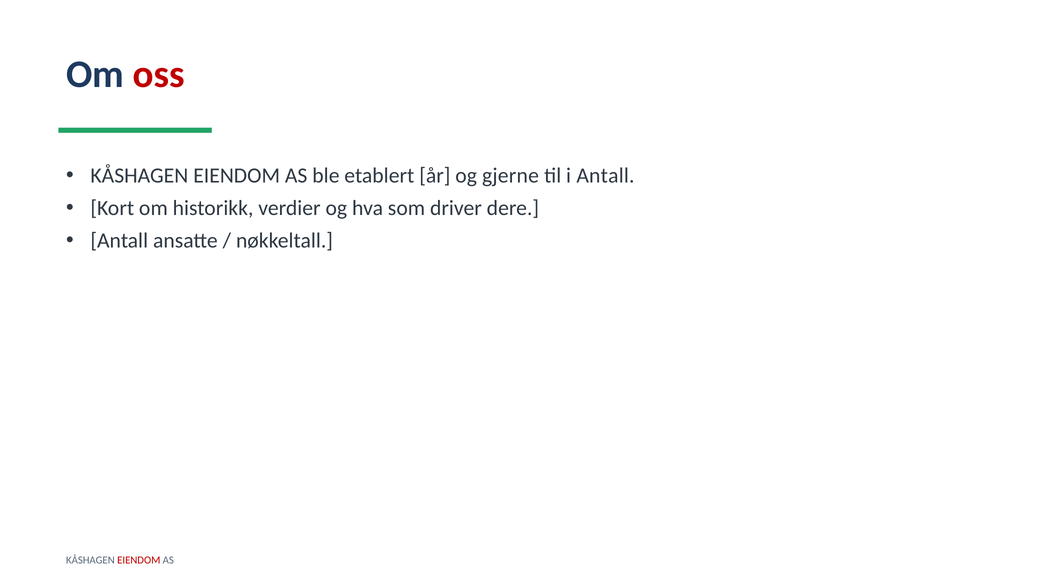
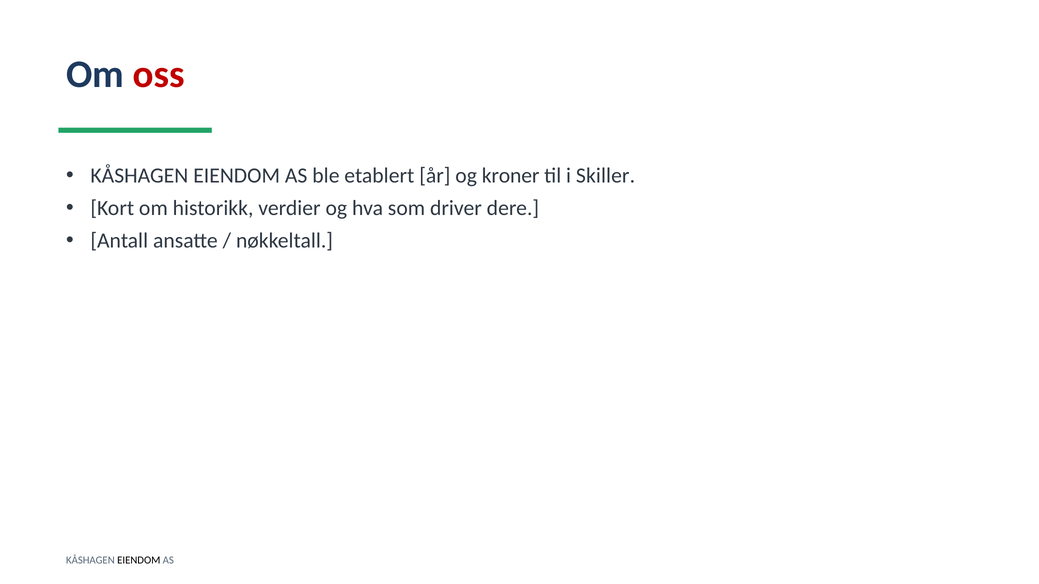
gjerne: gjerne -> kroner
i Antall: Antall -> Skiller
EIENDOM at (139, 561) colour: red -> black
